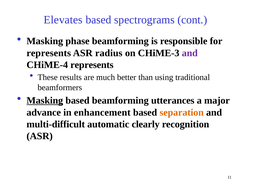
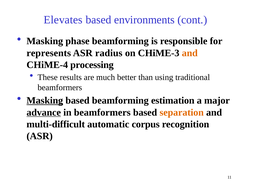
spectrograms: spectrograms -> environments
and at (190, 53) colour: purple -> orange
CHiME-4 represents: represents -> processing
utterances: utterances -> estimation
advance underline: none -> present
in enhancement: enhancement -> beamformers
clearly: clearly -> corpus
